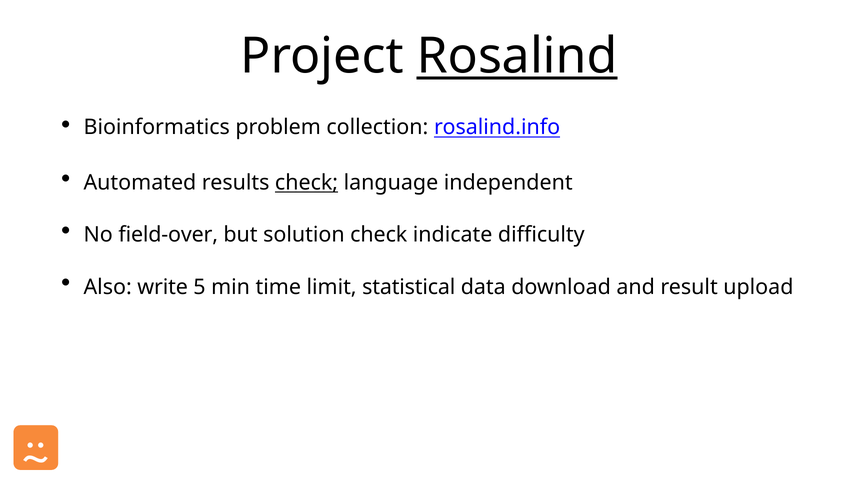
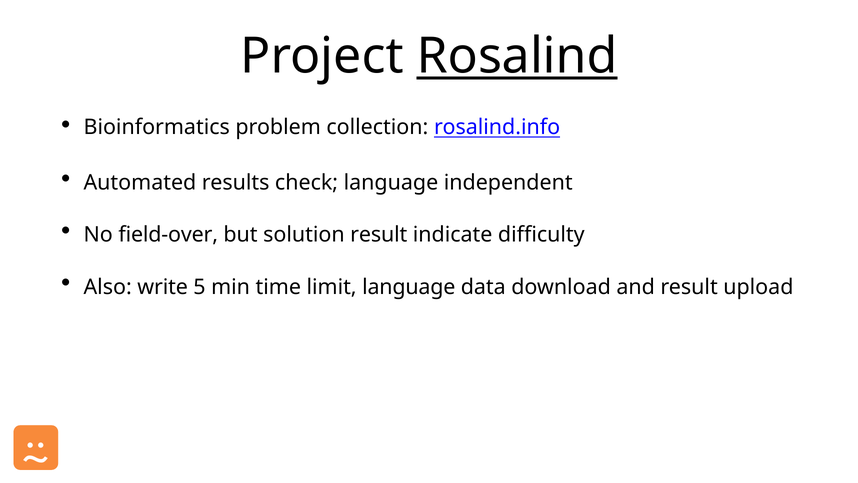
check at (307, 183) underline: present -> none
solution check: check -> result
limit statistical: statistical -> language
